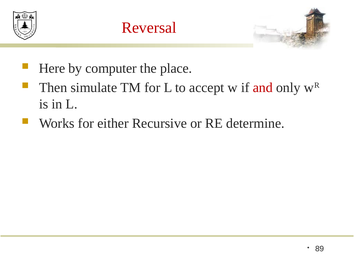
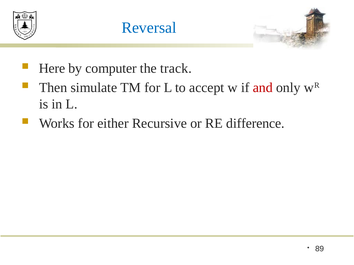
Reversal colour: red -> blue
place: place -> track
determine: determine -> difference
